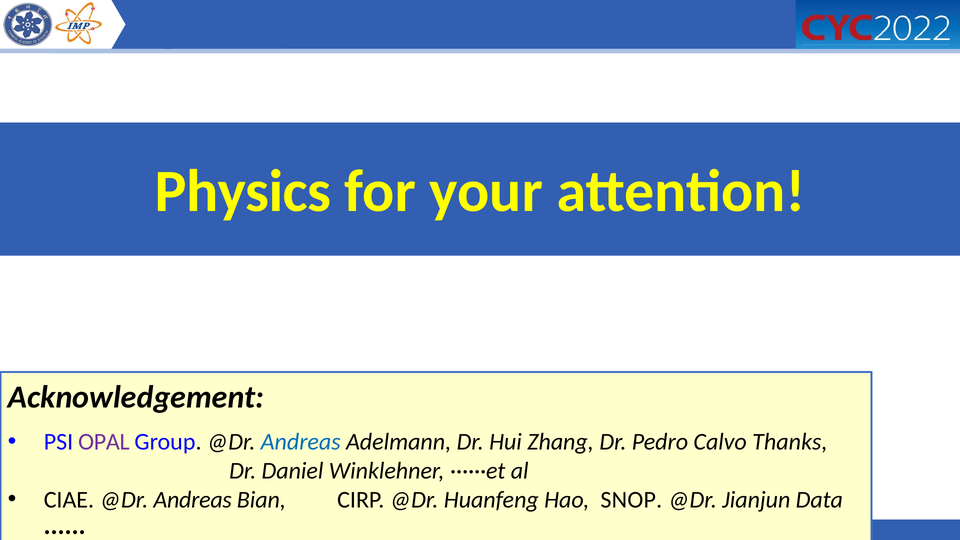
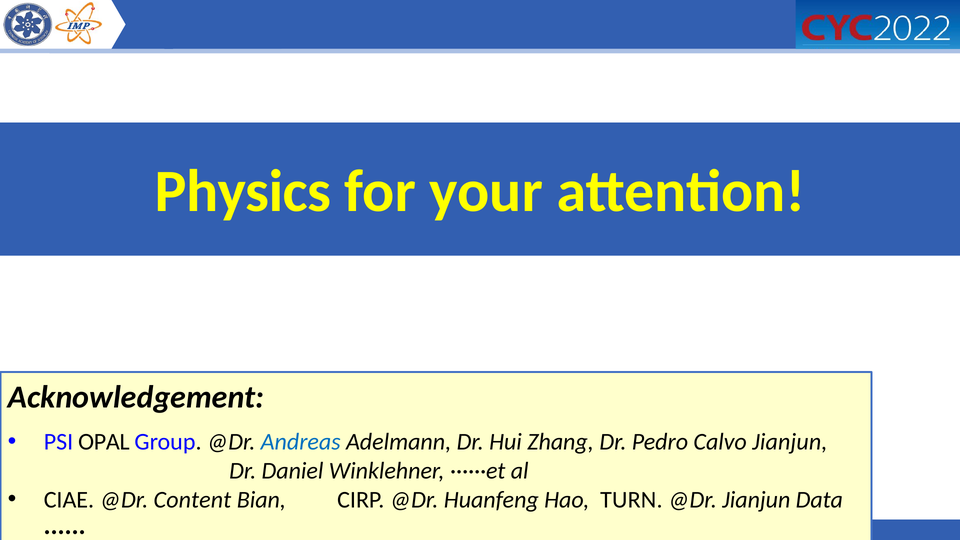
OPAL colour: purple -> black
Calvo Thanks: Thanks -> Jianjun
CIAE @Dr Andreas: Andreas -> Content
SNOP: SNOP -> TURN
